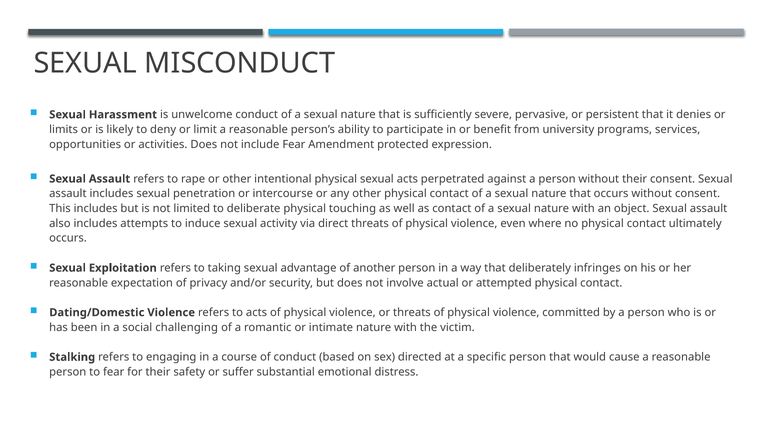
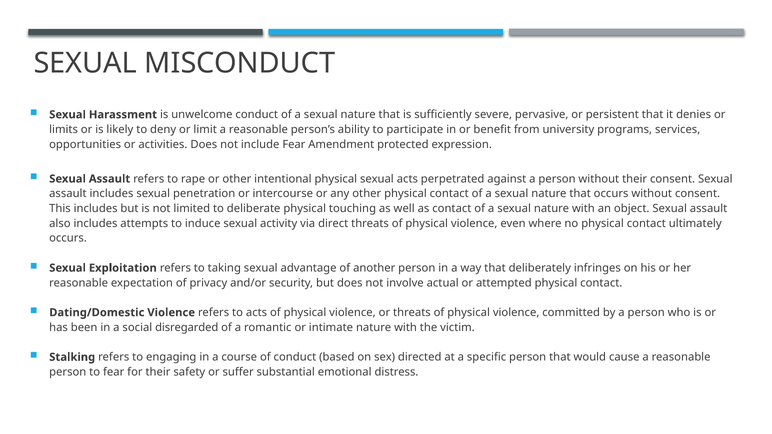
challenging: challenging -> disregarded
